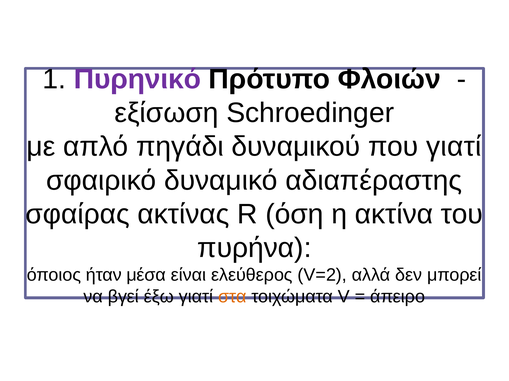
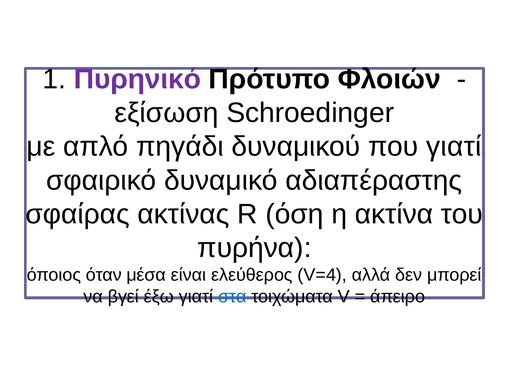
ήταν: ήταν -> όταν
V=2: V=2 -> V=4
στα colour: orange -> blue
